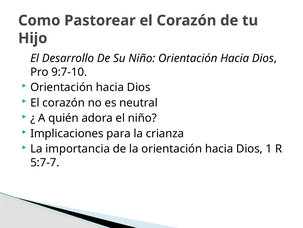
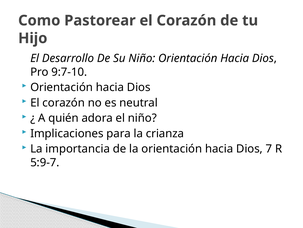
1: 1 -> 7
5:7-7: 5:7-7 -> 5:9-7
